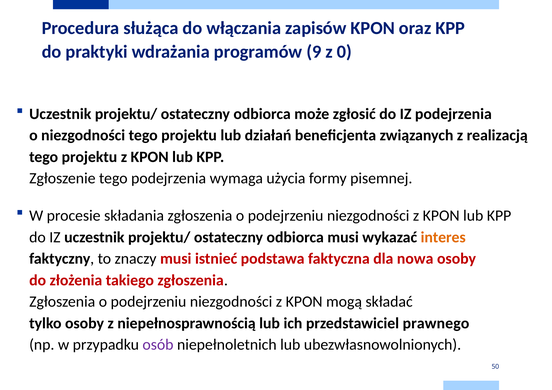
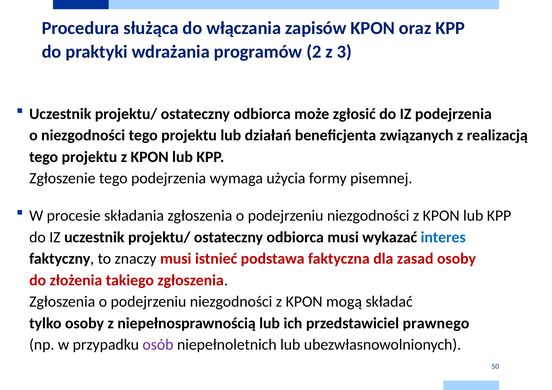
9: 9 -> 2
0: 0 -> 3
interes colour: orange -> blue
nowa: nowa -> zasad
